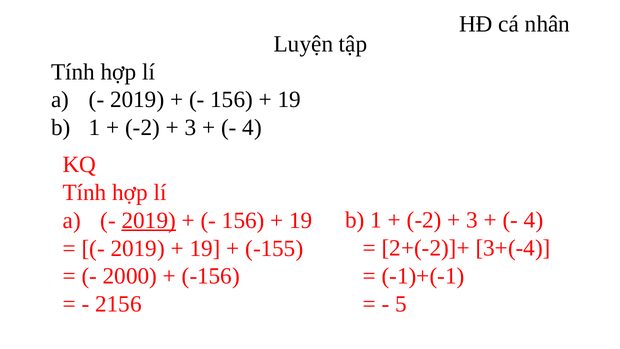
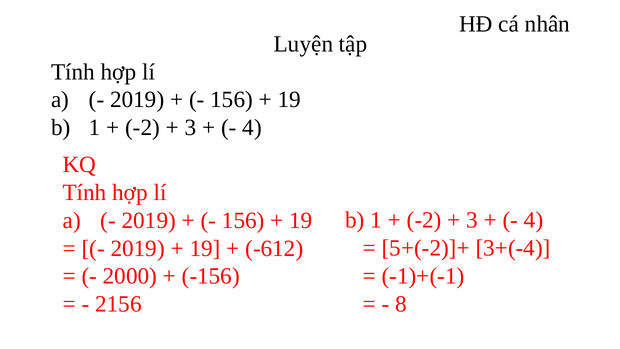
2019 at (149, 220) underline: present -> none
2+(-2)]+: 2+(-2)]+ -> 5+(-2)]+
-155: -155 -> -612
5: 5 -> 8
